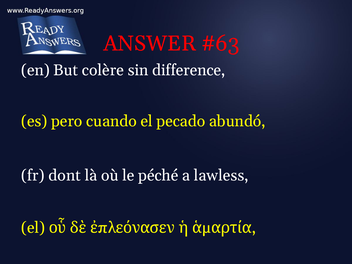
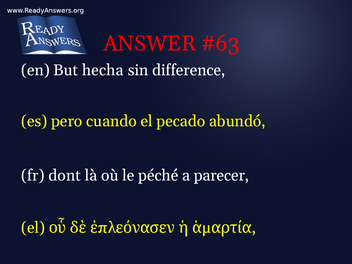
colère: colère -> hecha
lawless: lawless -> parecer
